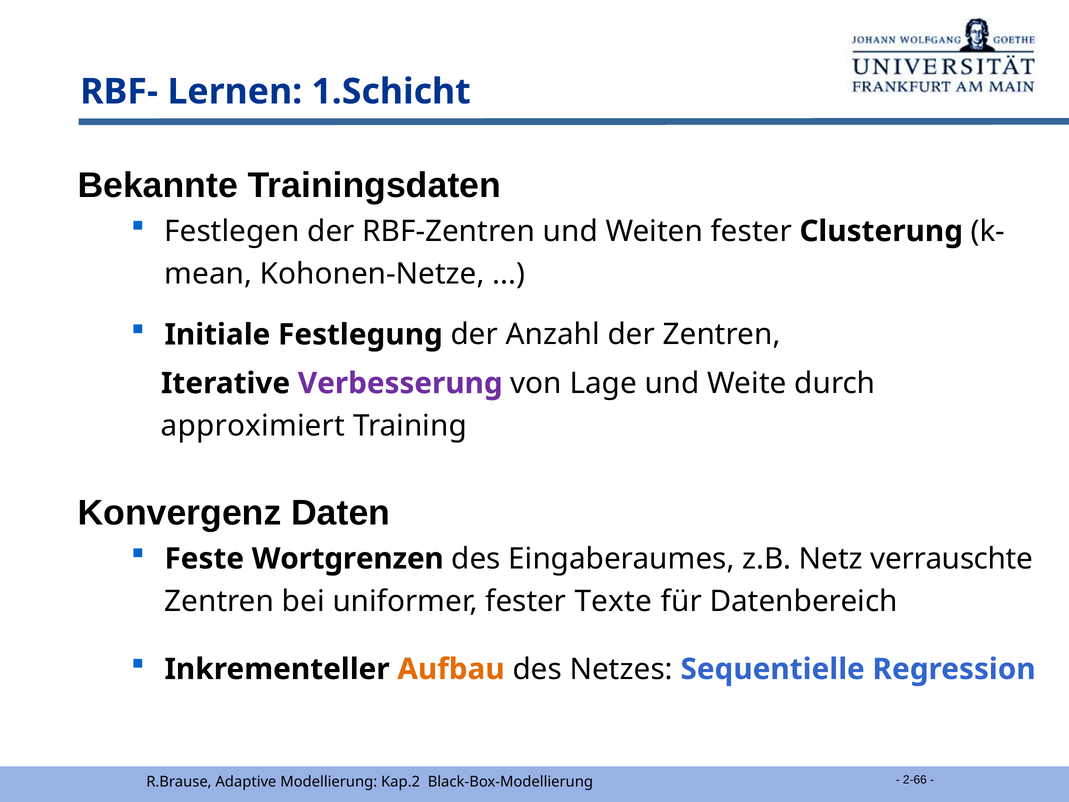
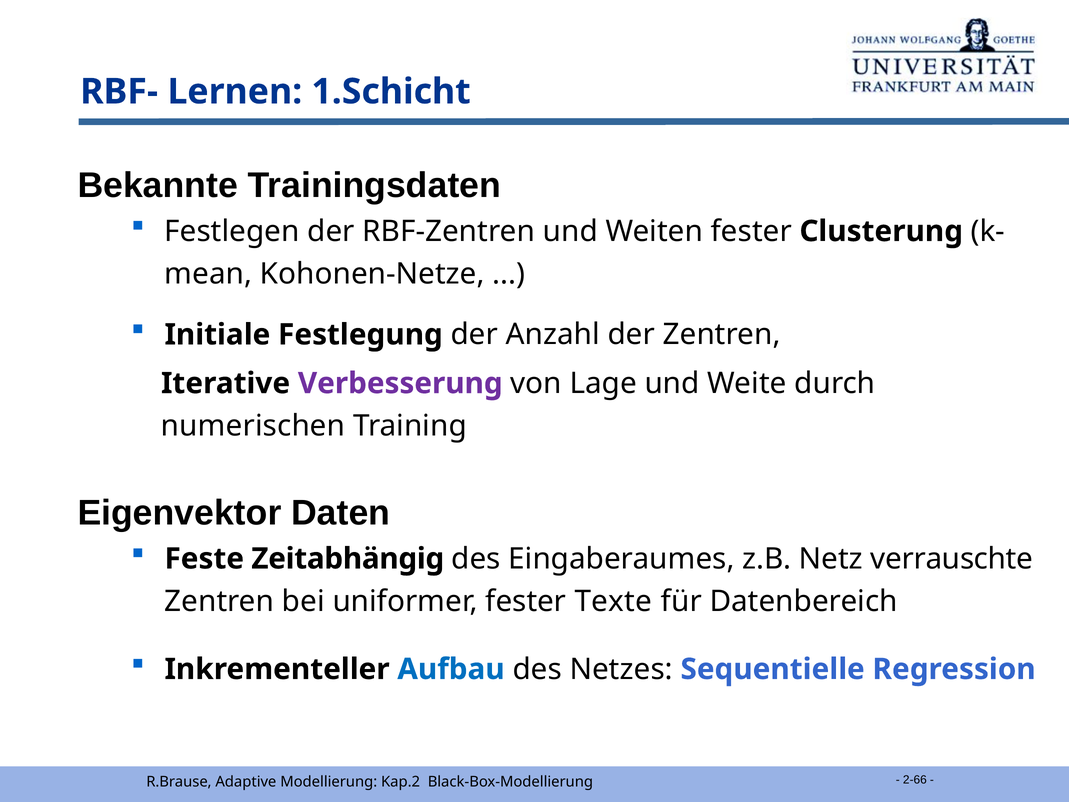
approximiert: approximiert -> numerischen
Konvergenz: Konvergenz -> Eigenvektor
Wortgrenzen: Wortgrenzen -> Zeitabhängig
Aufbau colour: orange -> blue
